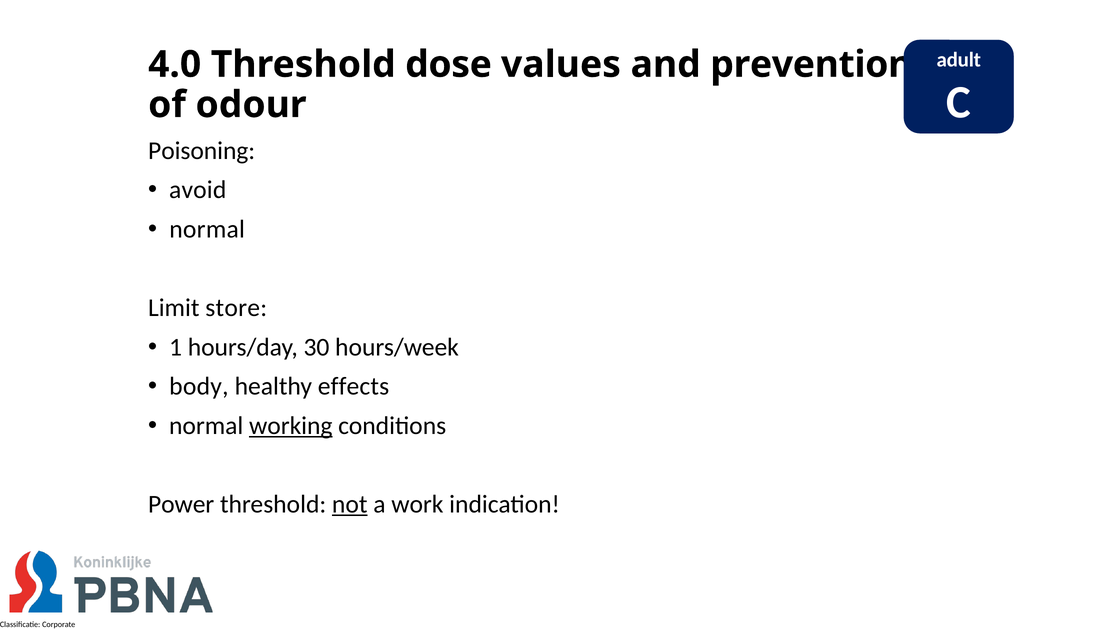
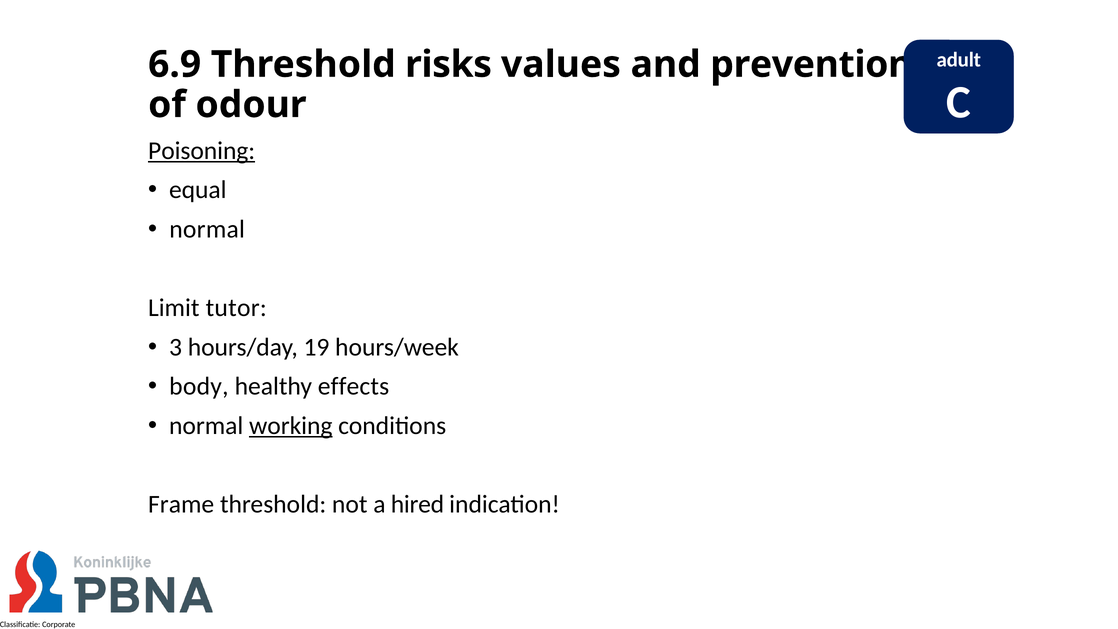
4.0: 4.0 -> 6.9
dose: dose -> risks
Poisoning underline: none -> present
avoid: avoid -> equal
store: store -> tutor
1: 1 -> 3
30: 30 -> 19
Power: Power -> Frame
not underline: present -> none
work: work -> hired
